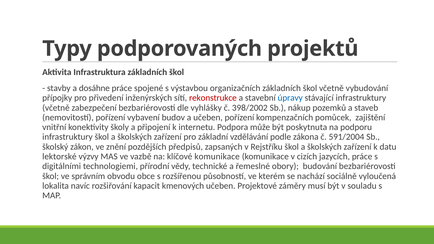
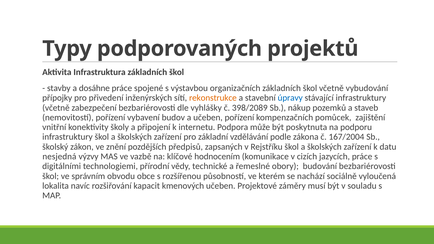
rekonstrukce colour: red -> orange
398/2002: 398/2002 -> 398/2089
591/2004: 591/2004 -> 167/2004
lektorské: lektorské -> nesjedná
klíčové komunikace: komunikace -> hodnocením
